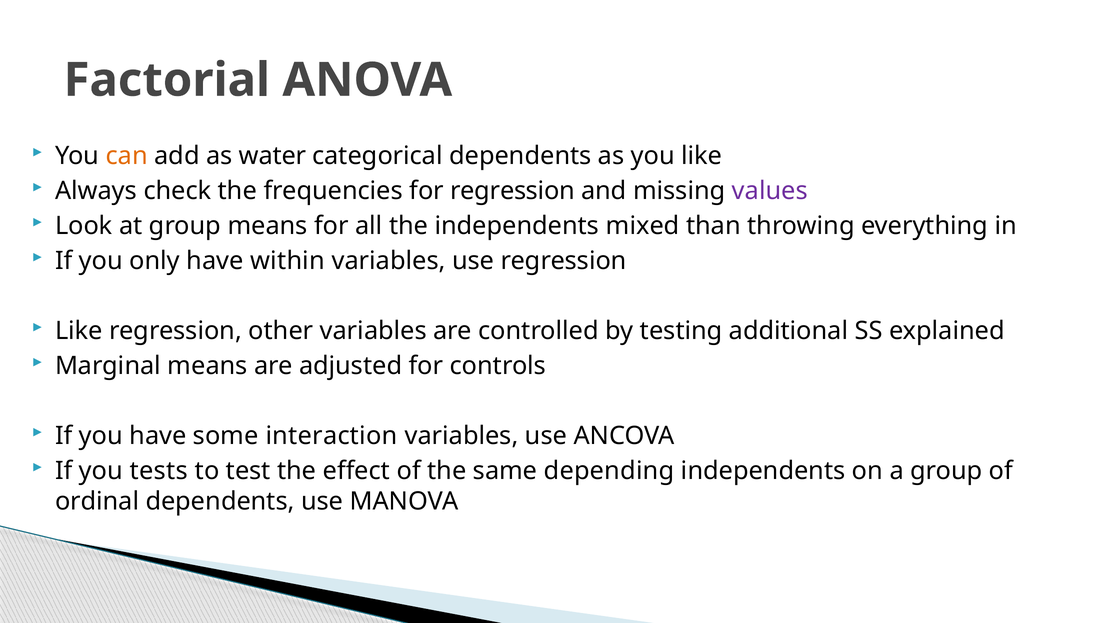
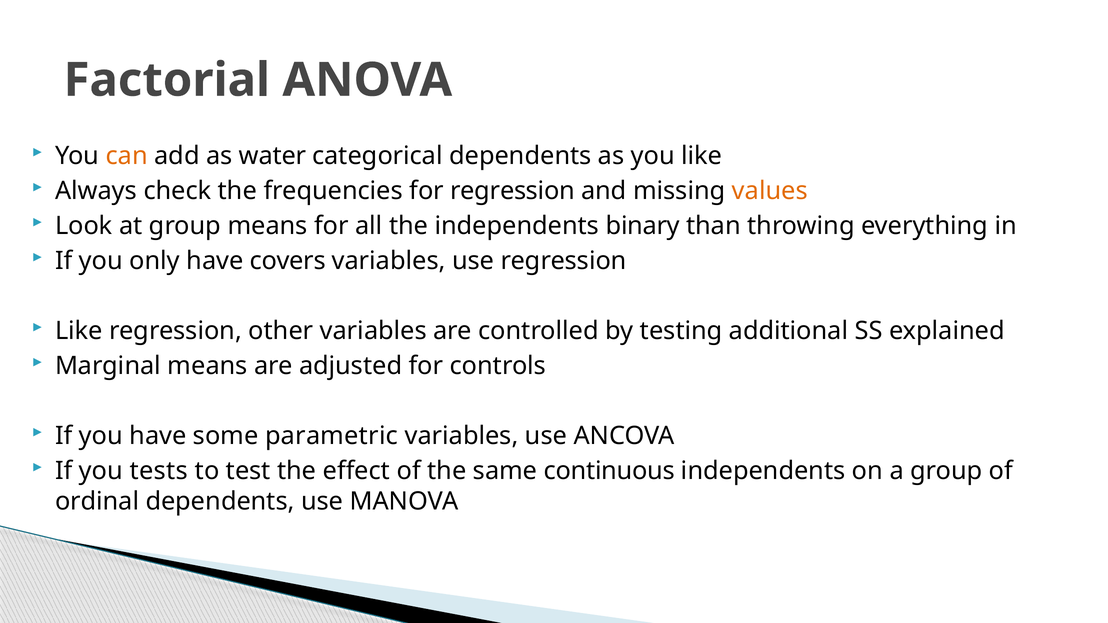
values colour: purple -> orange
mixed: mixed -> binary
within: within -> covers
interaction: interaction -> parametric
depending: depending -> continuous
